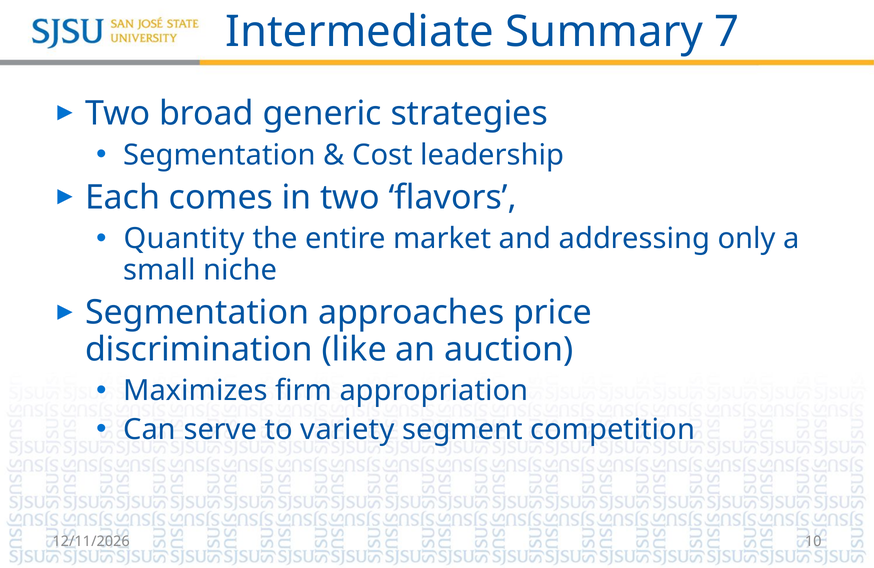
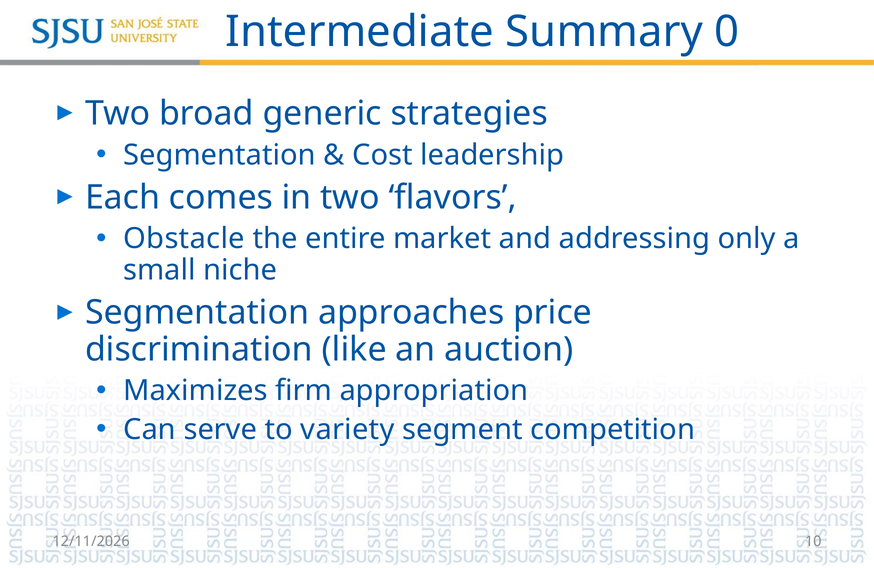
7: 7 -> 0
Quantity: Quantity -> Obstacle
